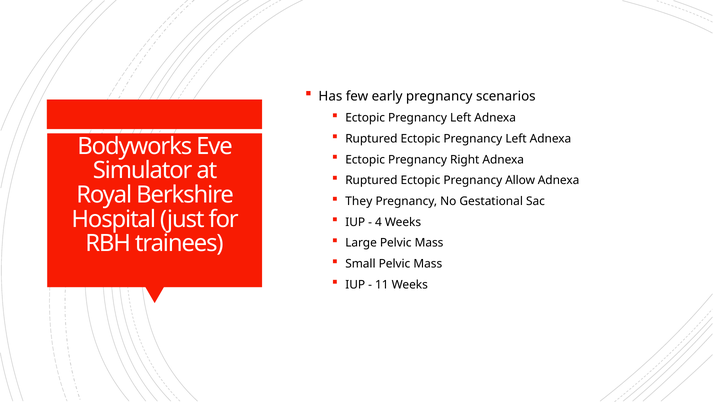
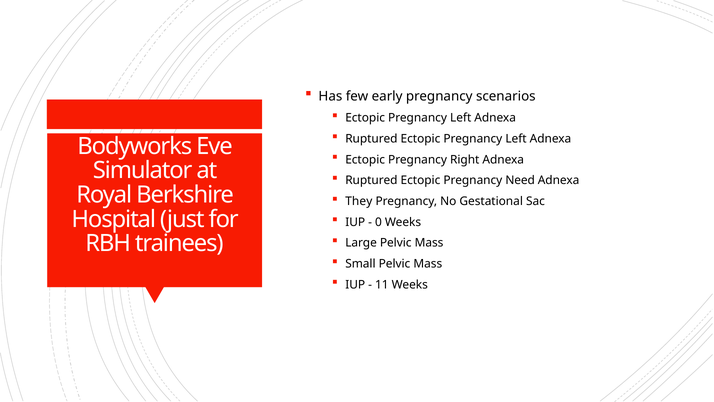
Allow: Allow -> Need
4: 4 -> 0
